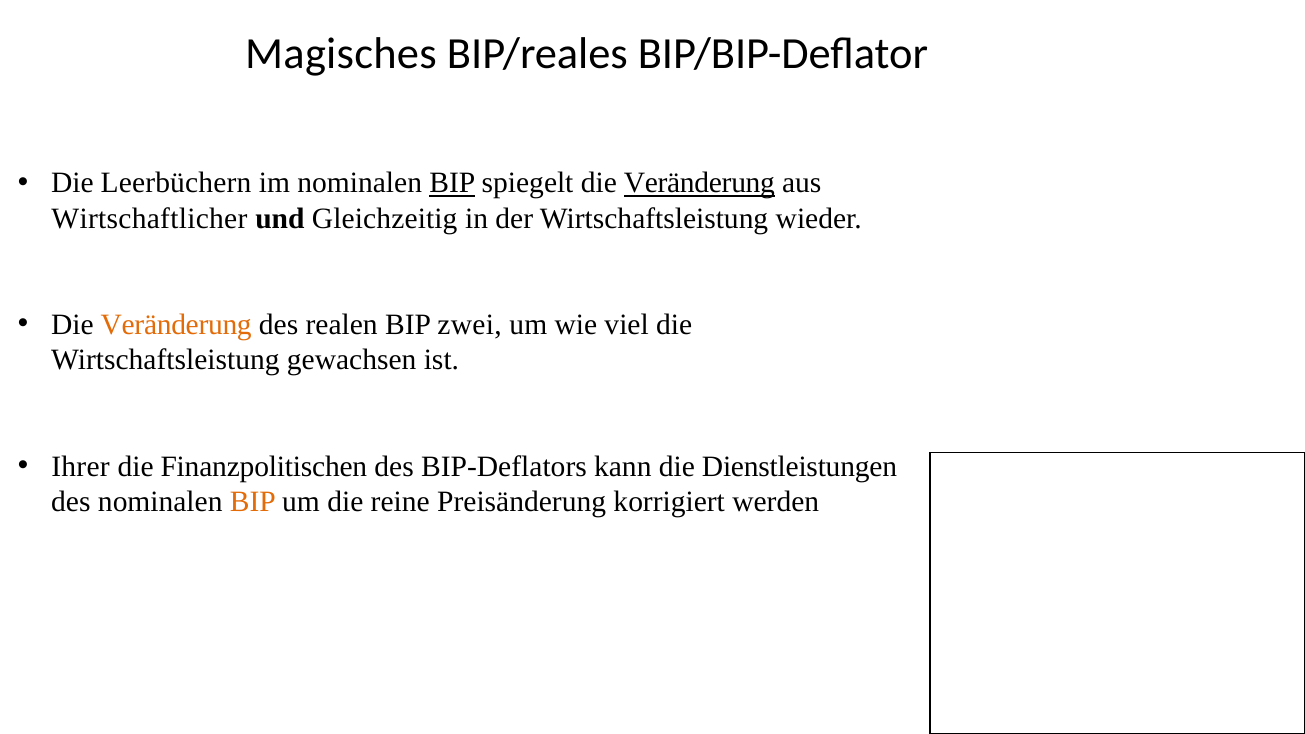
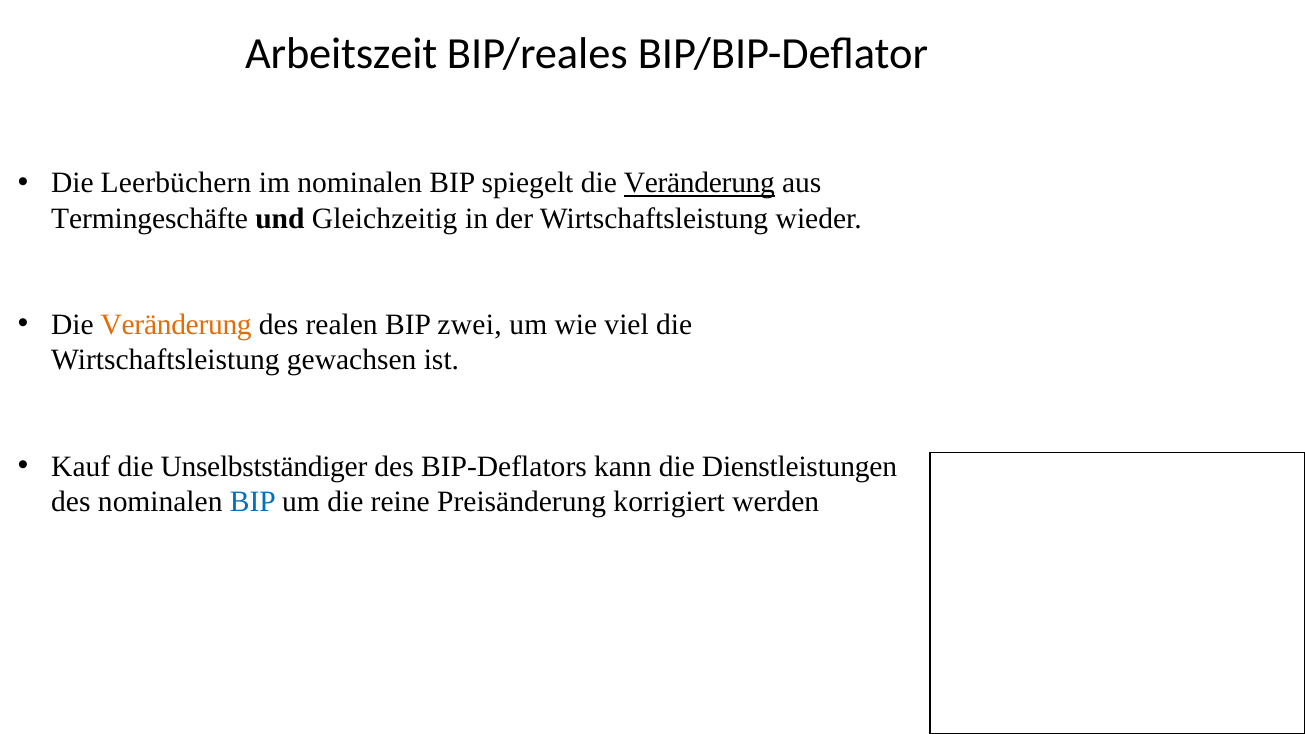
Magisches: Magisches -> Arbeitszeit
BIP at (452, 183) underline: present -> none
Wirtschaftlicher: Wirtschaftlicher -> Termingeschäfte
Ihrer: Ihrer -> Kauf
Finanzpolitischen: Finanzpolitischen -> Unselbstständiger
BIP at (253, 502) colour: orange -> blue
